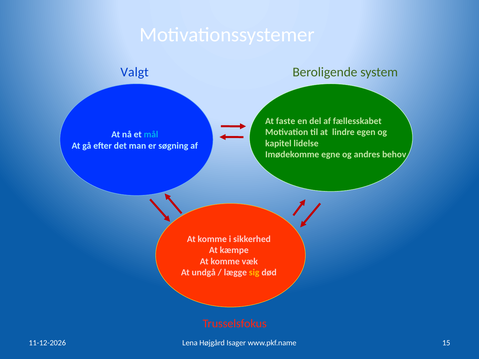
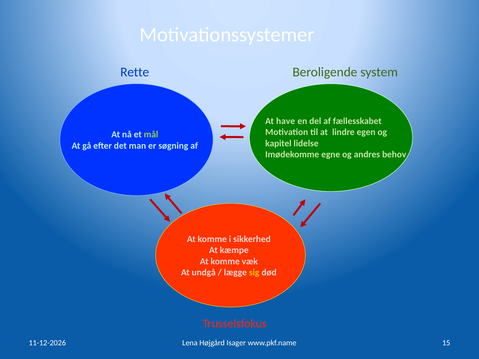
Valgt: Valgt -> Rette
faste: faste -> have
mål colour: light blue -> light green
